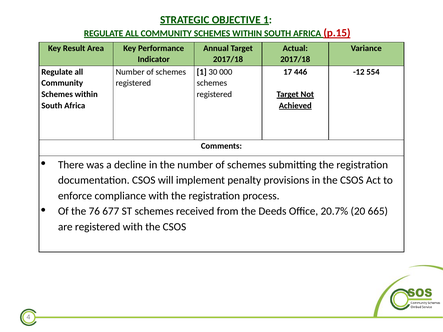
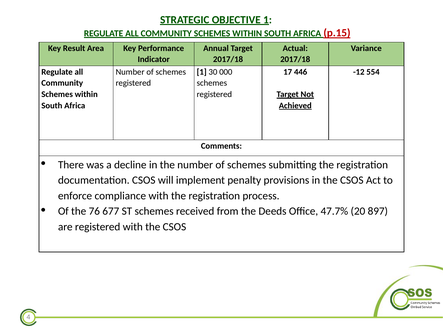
20.7%: 20.7% -> 47.7%
665: 665 -> 897
